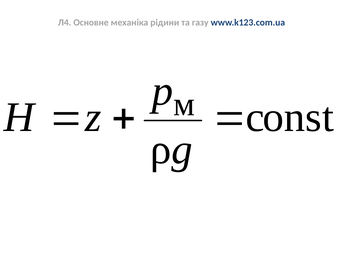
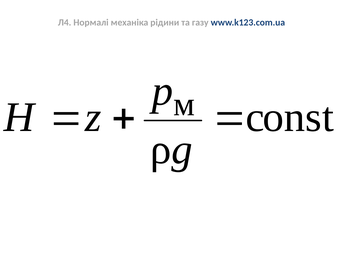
Основне: Основне -> Нормалі
